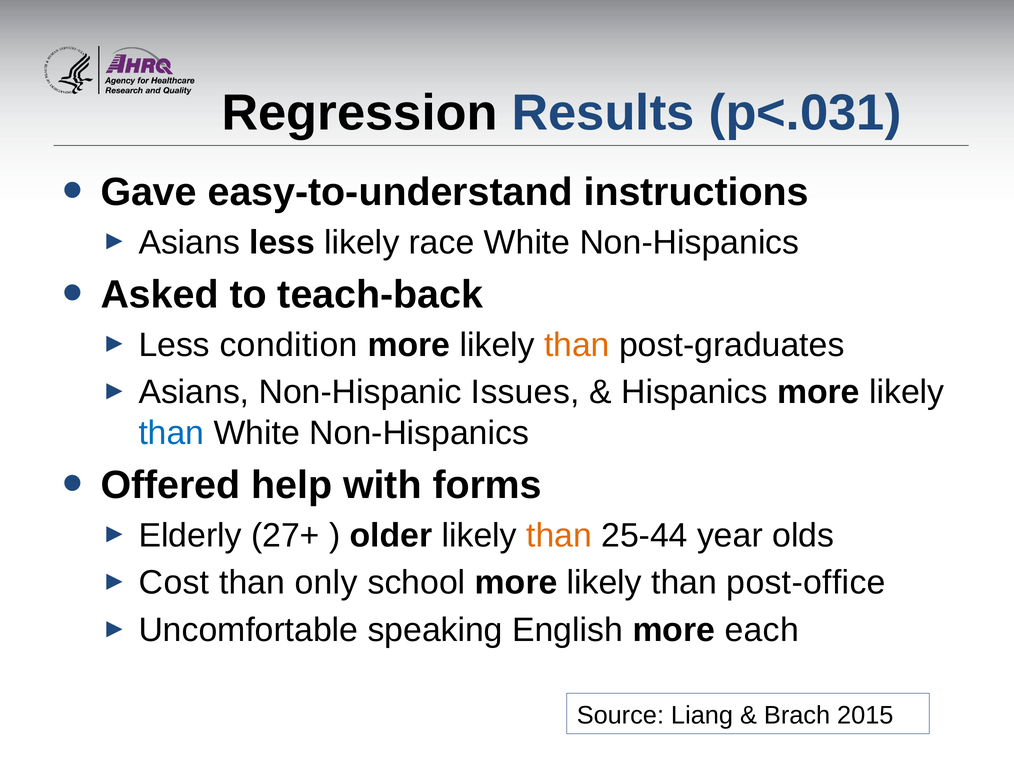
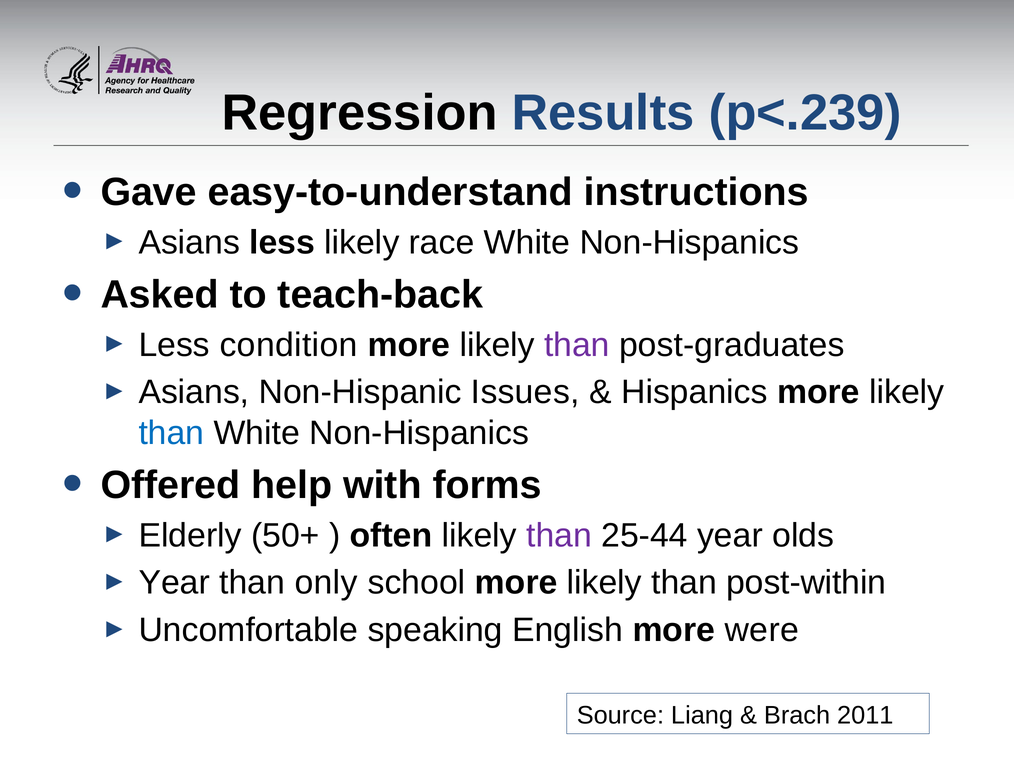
p<.031: p<.031 -> p<.239
than at (577, 345) colour: orange -> purple
27+: 27+ -> 50+
older: older -> often
than at (559, 535) colour: orange -> purple
Cost at (174, 582): Cost -> Year
post-office: post-office -> post-within
each: each -> were
2015: 2015 -> 2011
